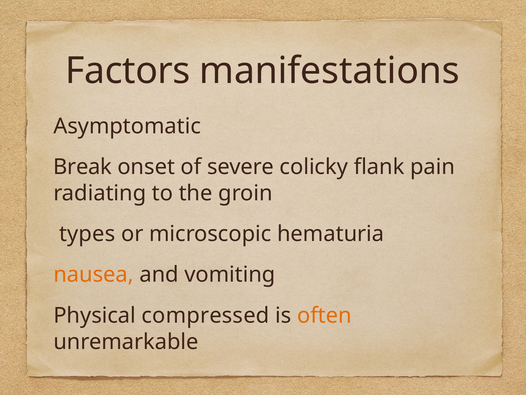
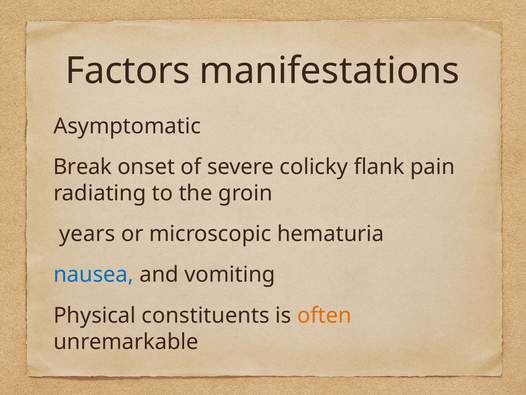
types: types -> years
nausea colour: orange -> blue
compressed: compressed -> constituents
